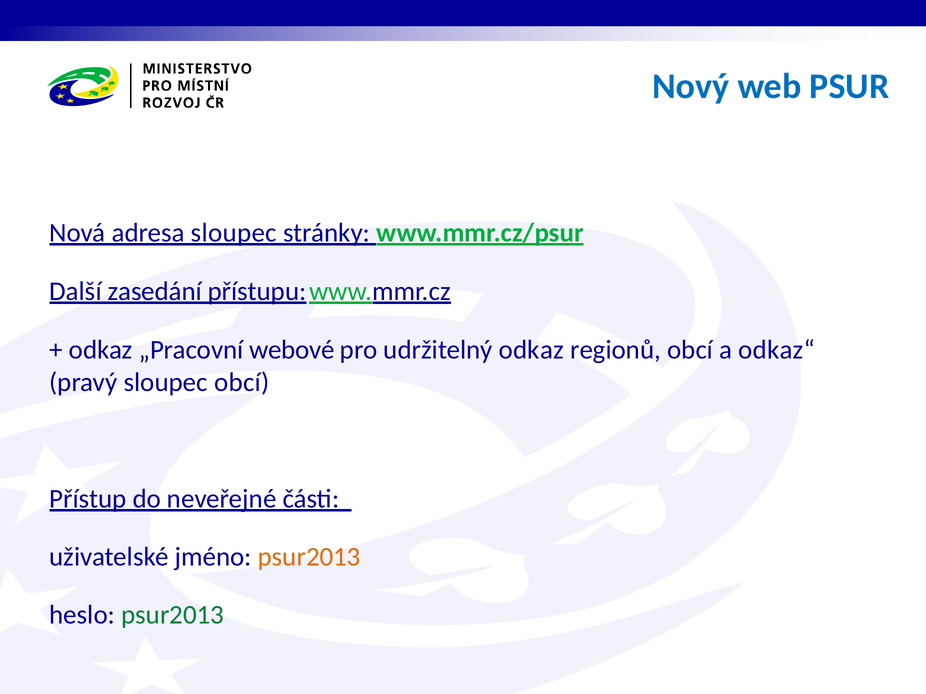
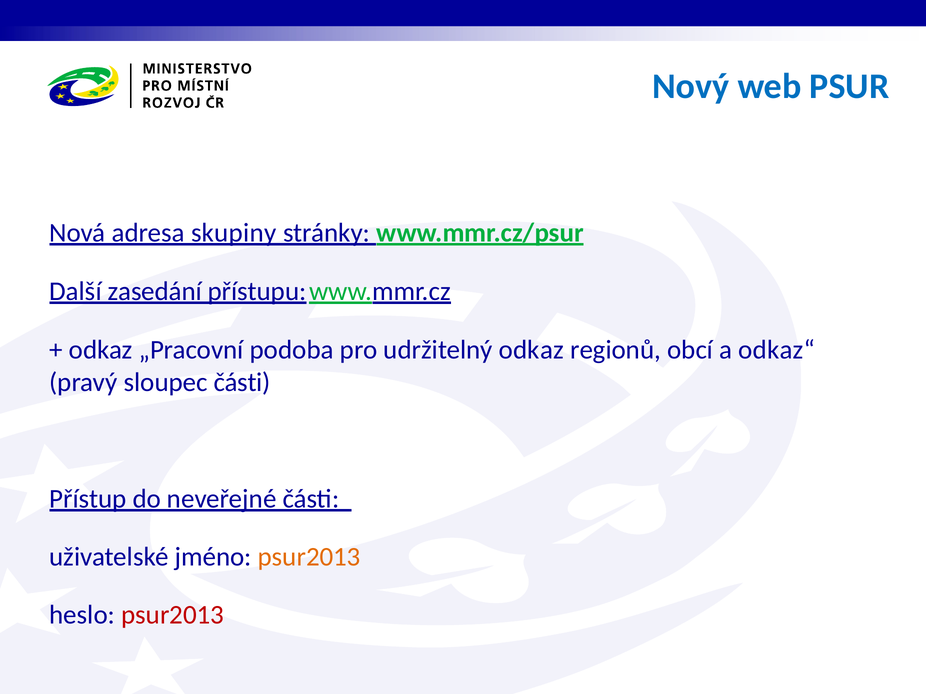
adresa sloupec: sloupec -> skupiny
webové: webové -> podoba
sloupec obcí: obcí -> části
psur2013 at (173, 615) colour: green -> red
